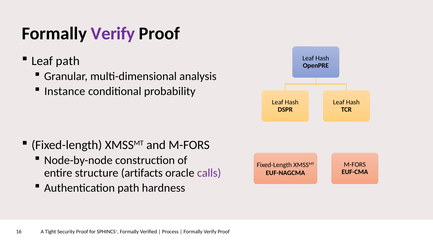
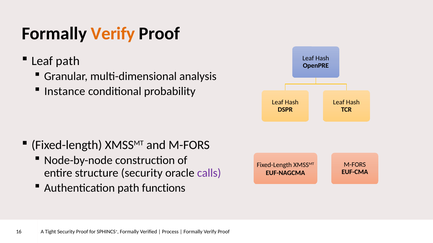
Verify at (113, 34) colour: purple -> orange
structure artifacts: artifacts -> security
hardness: hardness -> functions
